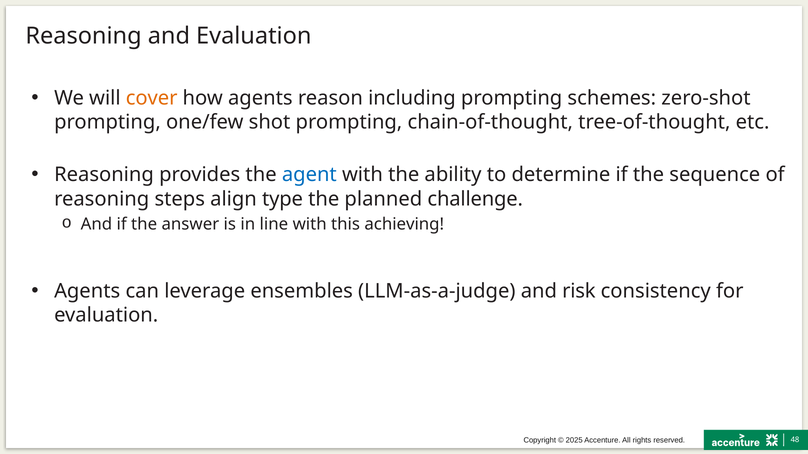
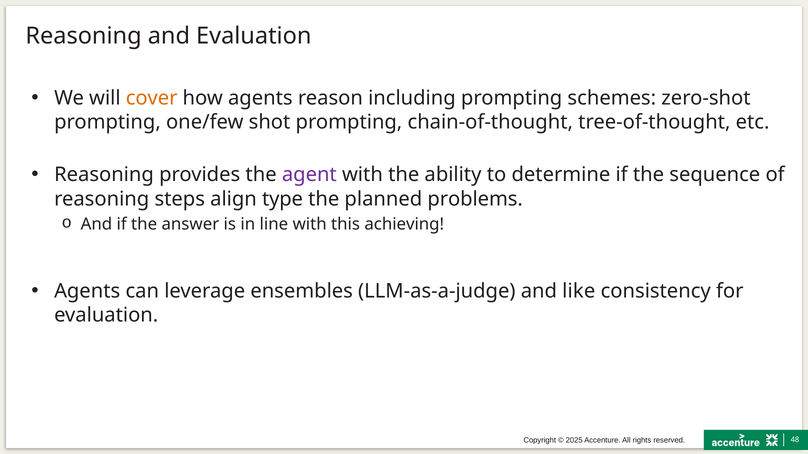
agent colour: blue -> purple
challenge: challenge -> problems
risk: risk -> like
